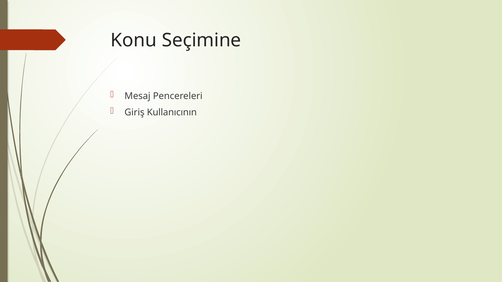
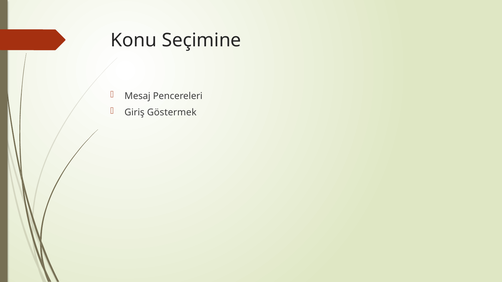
Kullanıcının: Kullanıcının -> Göstermek
